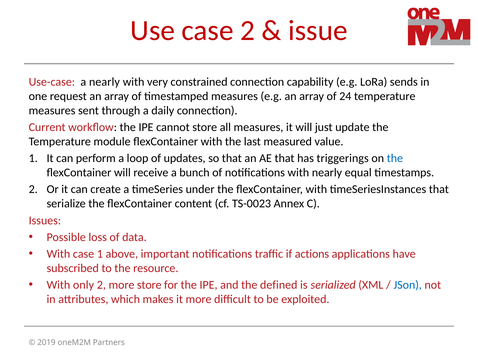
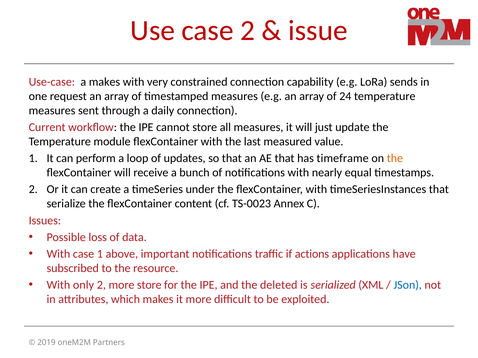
a nearly: nearly -> makes
triggerings: triggerings -> timeframe
the at (395, 159) colour: blue -> orange
defined: defined -> deleted
